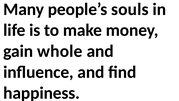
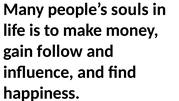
whole: whole -> follow
